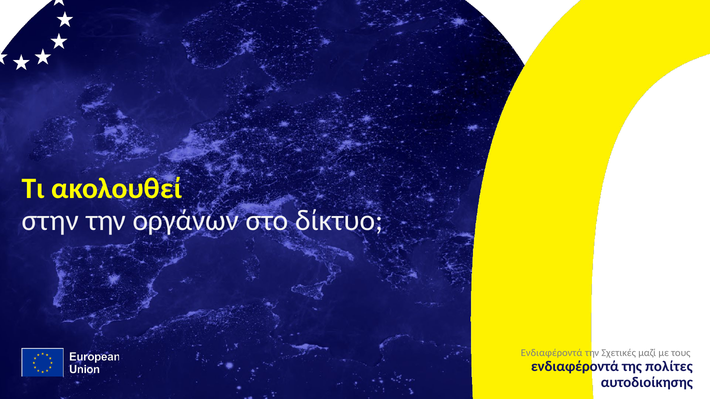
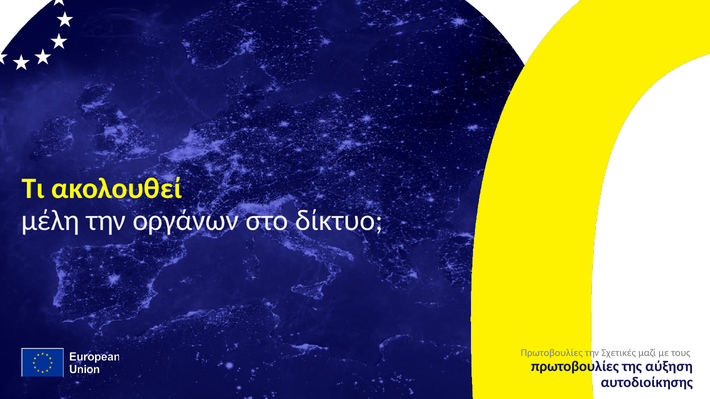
στην: στην -> μέλη
Ενδιαφέροντά at (552, 353): Ενδιαφέροντά -> Πρωτοβουλίες
ενδιαφέροντά at (575, 367): ενδιαφέροντά -> πρωτοβουλίες
πολίτες: πολίτες -> αύξηση
